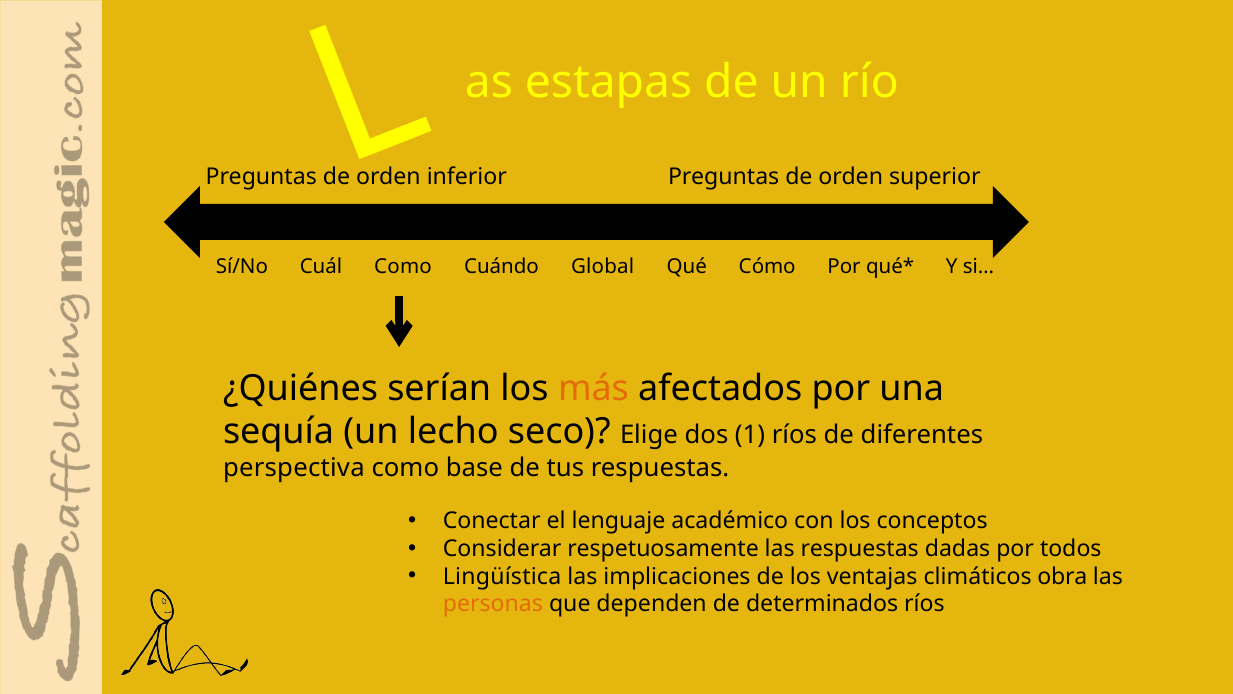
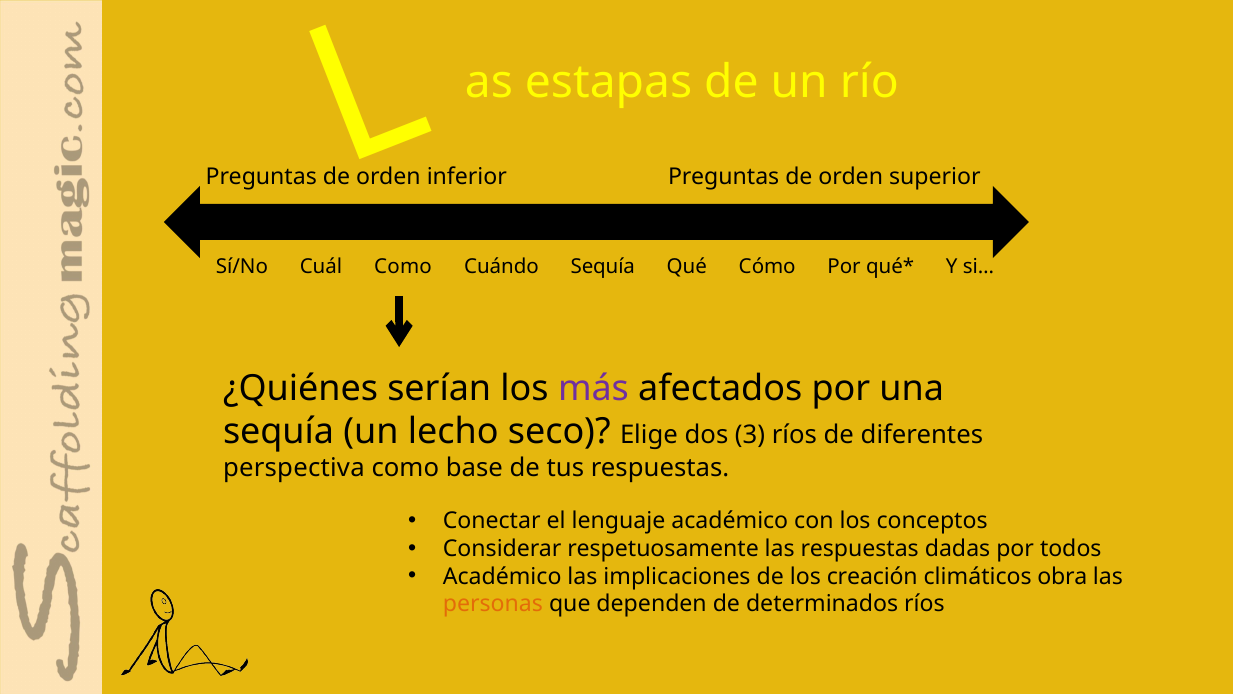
Cuándo Global: Global -> Sequía
más colour: orange -> purple
1: 1 -> 3
Lingüística at (502, 576): Lingüística -> Académico
ventajas: ventajas -> creación
